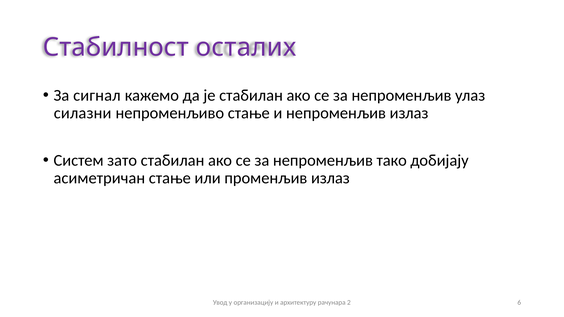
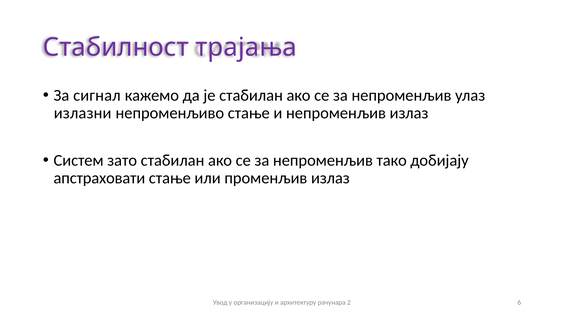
осталих: осталих -> трајања
силазни: силазни -> излазни
асиметричан: асиметричан -> апстраховати
